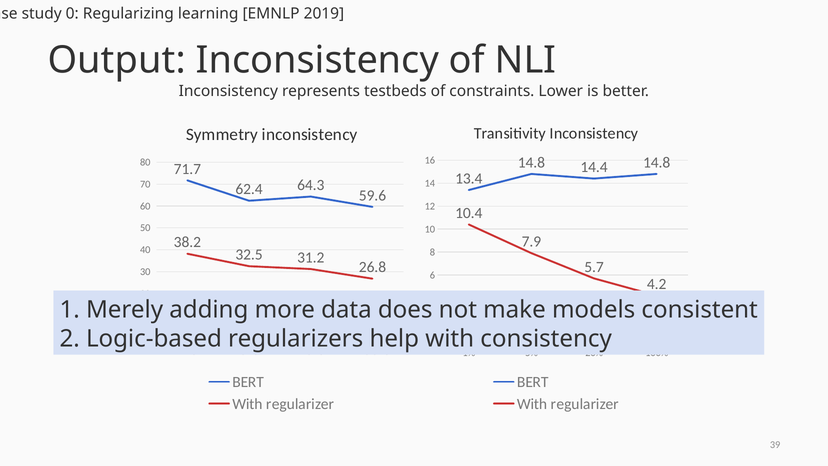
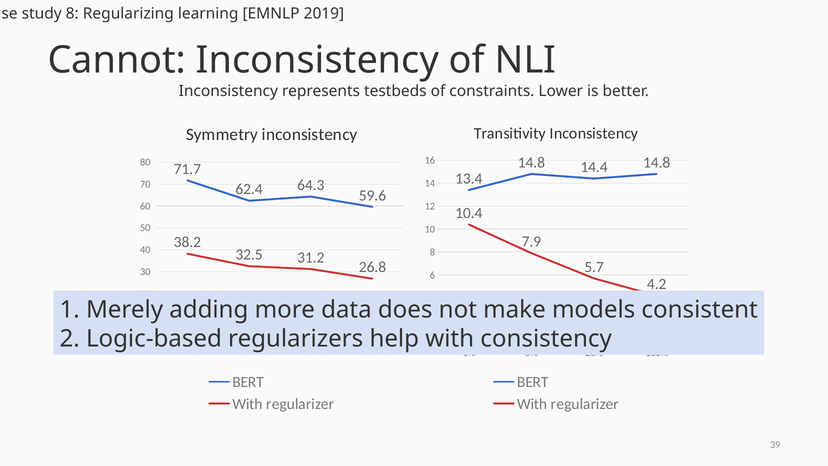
study 0: 0 -> 8
Output: Output -> Cannot
